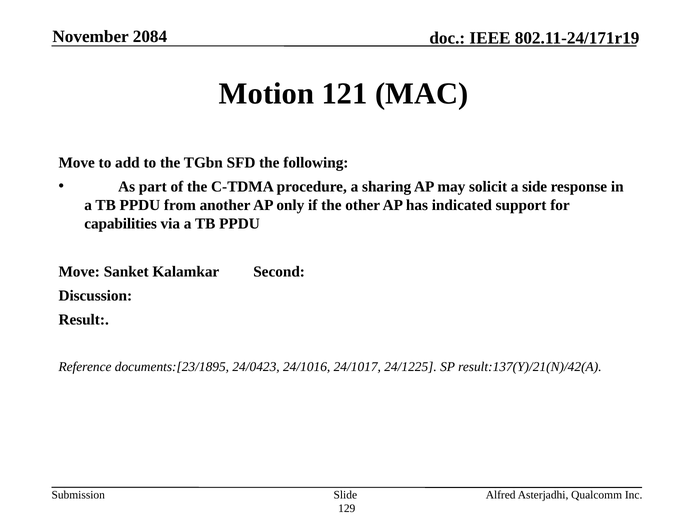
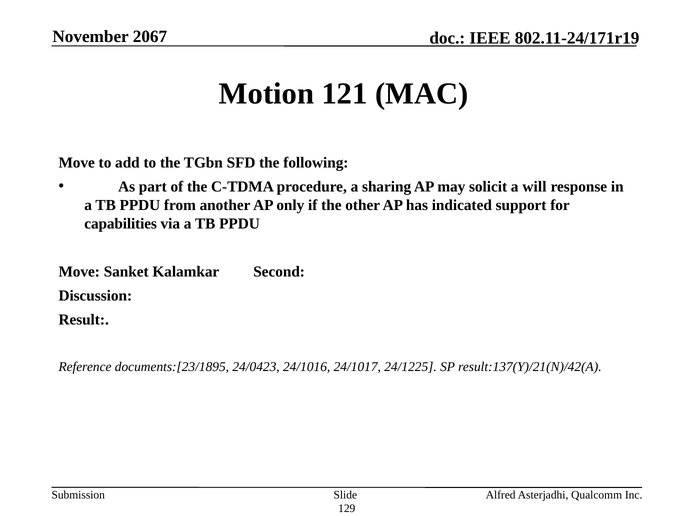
2084: 2084 -> 2067
side: side -> will
